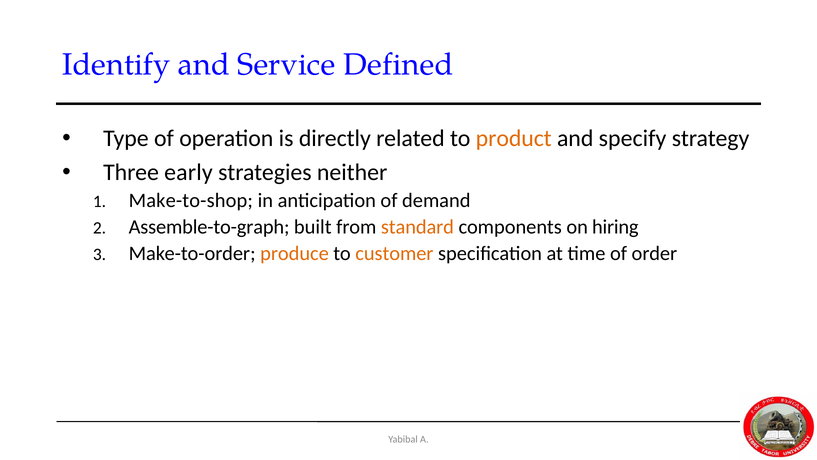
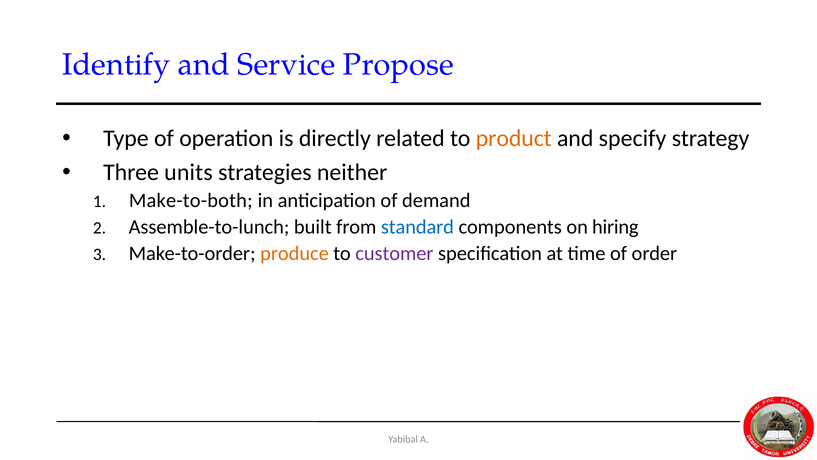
Defined: Defined -> Propose
early: early -> units
Make-to-shop: Make-to-shop -> Make-to-both
Assemble-to-graph: Assemble-to-graph -> Assemble-to-lunch
standard colour: orange -> blue
customer colour: orange -> purple
